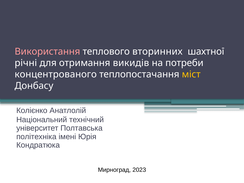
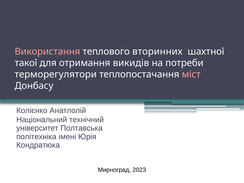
річні: річні -> такої
концентрованого: концентрованого -> терморегулятори
міст colour: yellow -> pink
